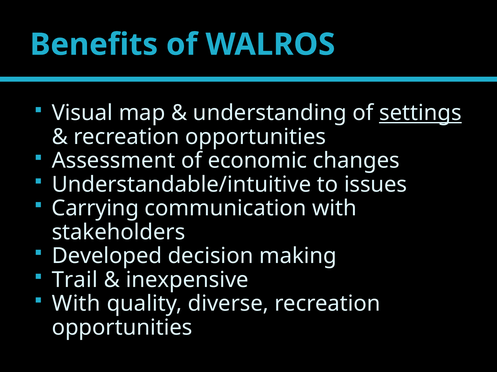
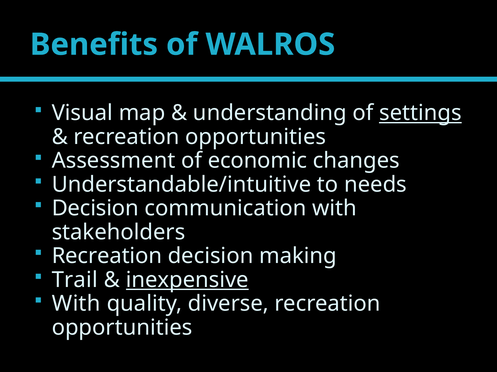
issues: issues -> needs
Carrying at (95, 209): Carrying -> Decision
Developed at (107, 256): Developed -> Recreation
inexpensive underline: none -> present
